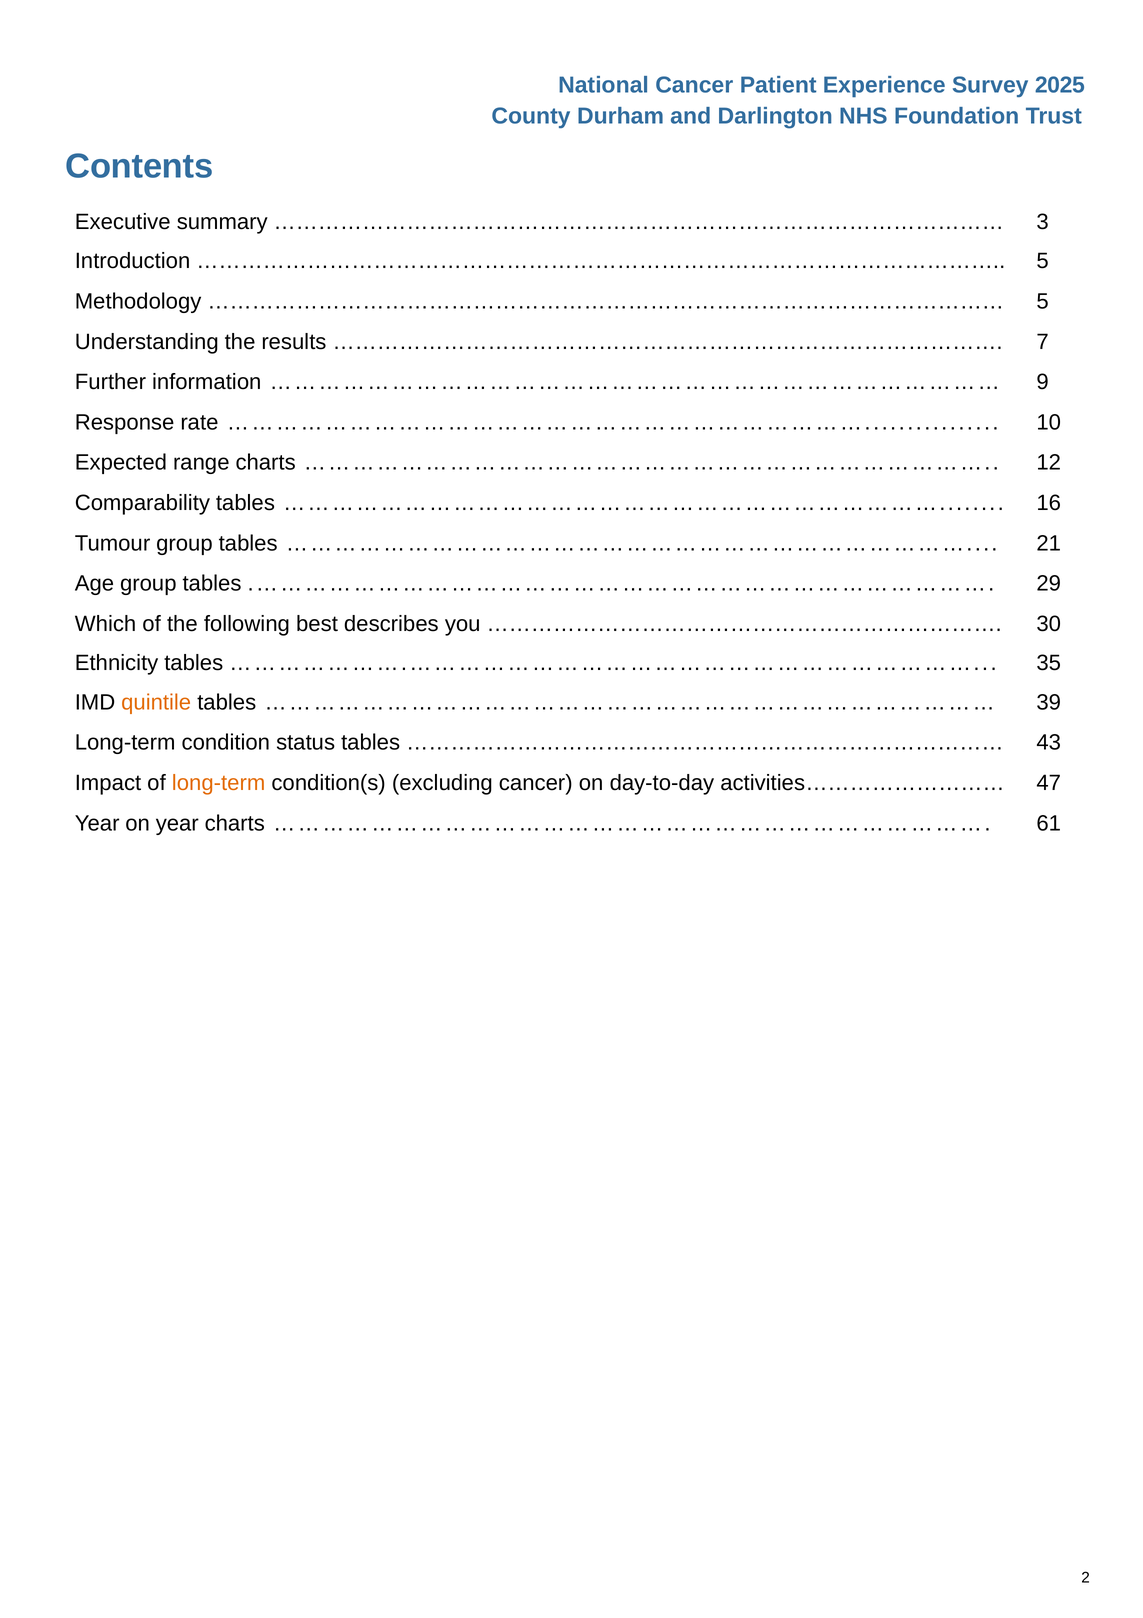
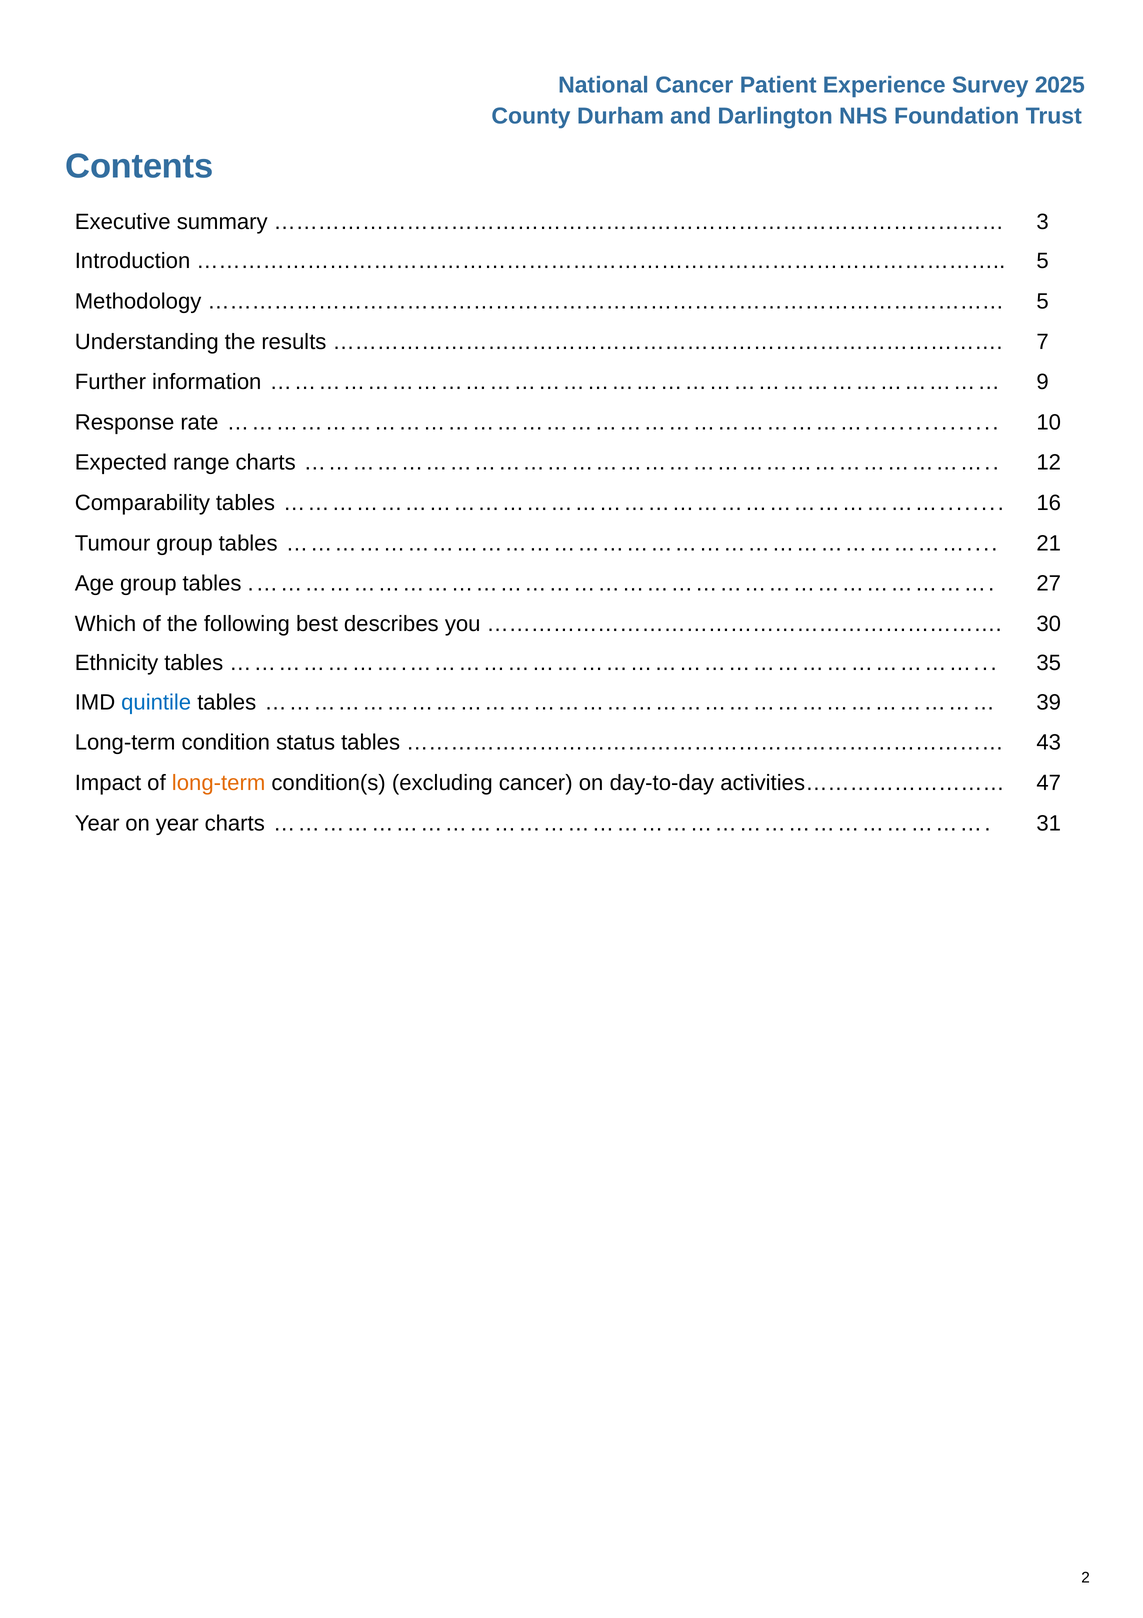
29: 29 -> 27
quintile colour: orange -> blue
61: 61 -> 31
